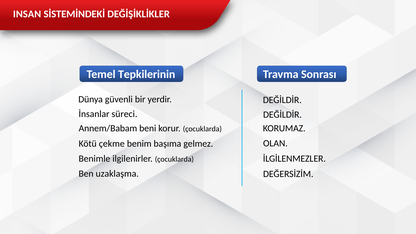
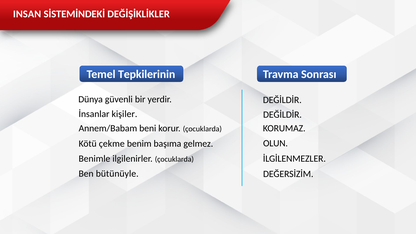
süreci: süreci -> kişiler
OLAN: OLAN -> OLUN
uzaklaşma: uzaklaşma -> bütünüyle
